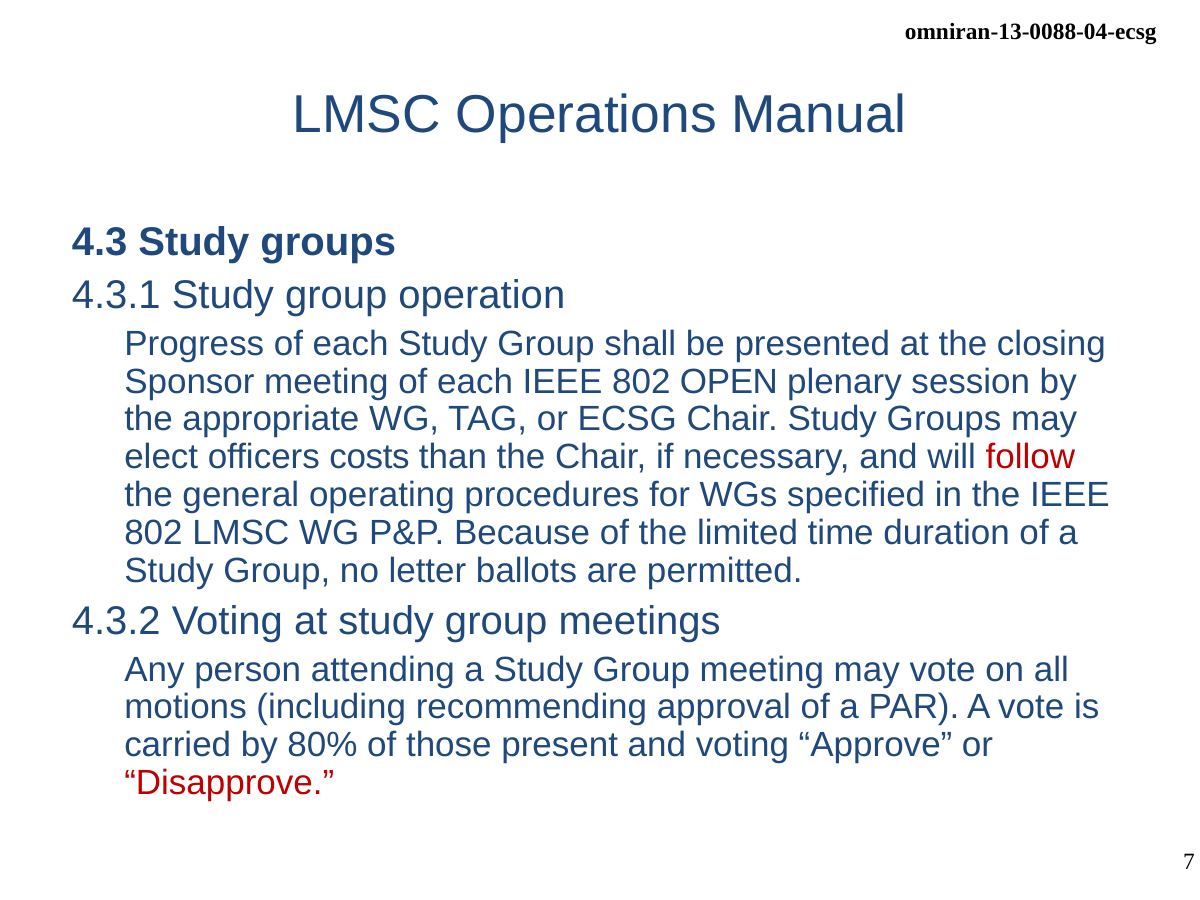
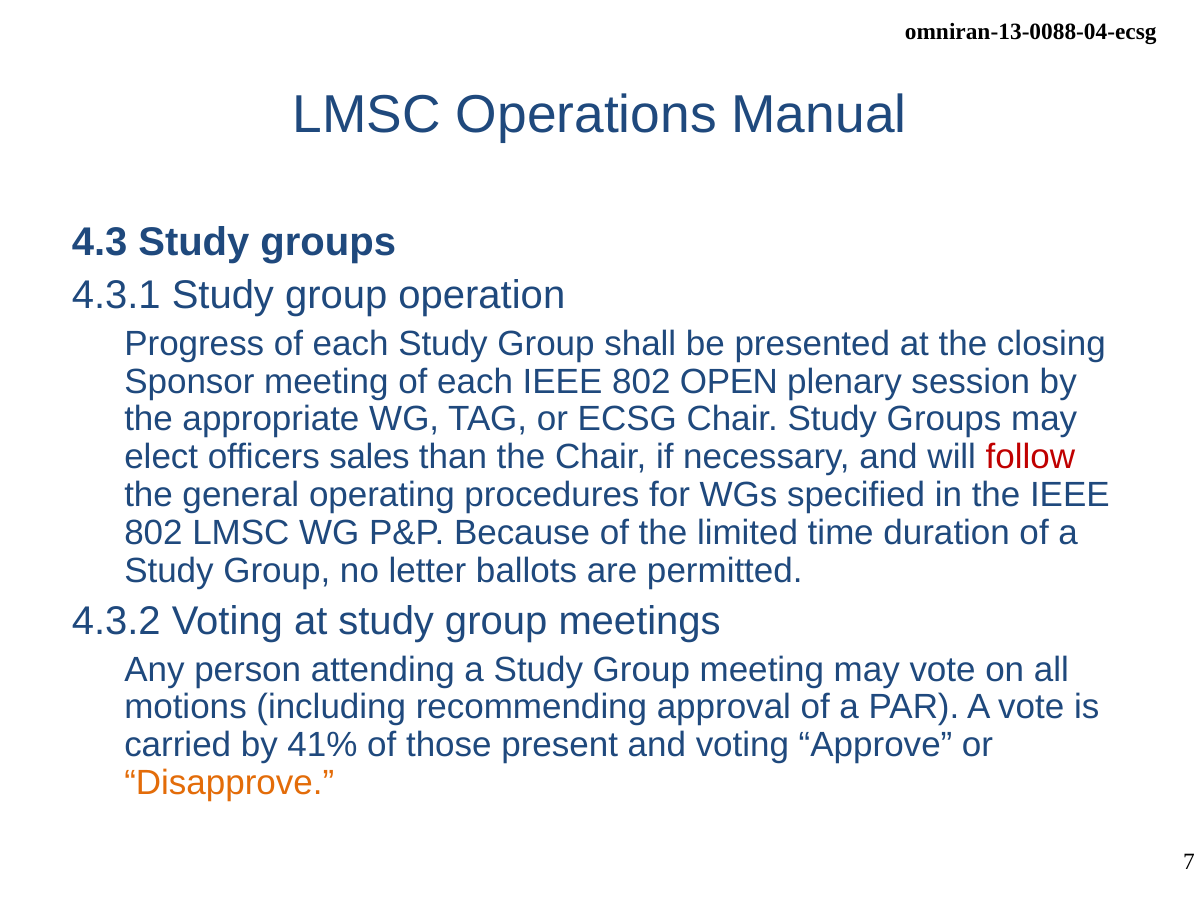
costs: costs -> sales
80%: 80% -> 41%
Disapprove colour: red -> orange
